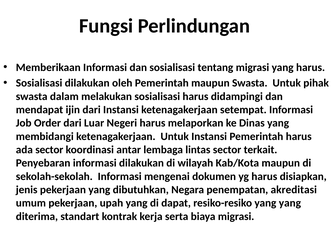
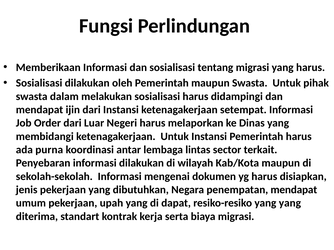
ada sector: sector -> purna
penempatan akreditasi: akreditasi -> mendapat
